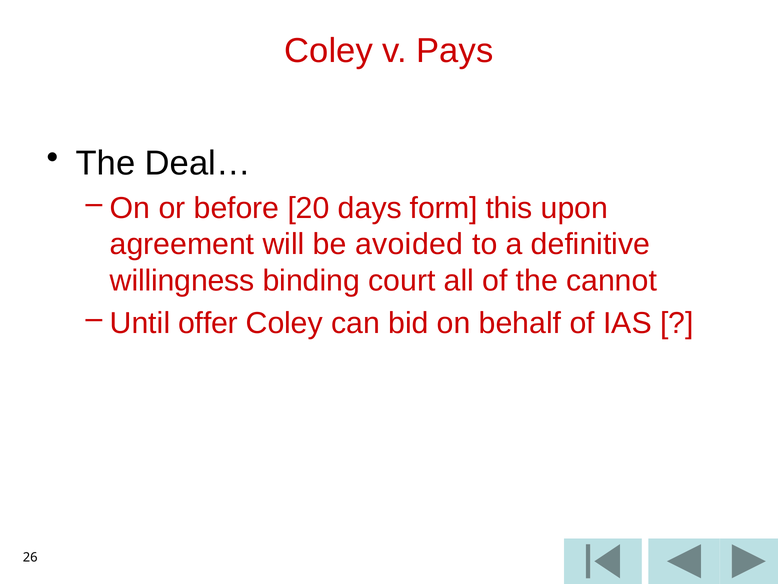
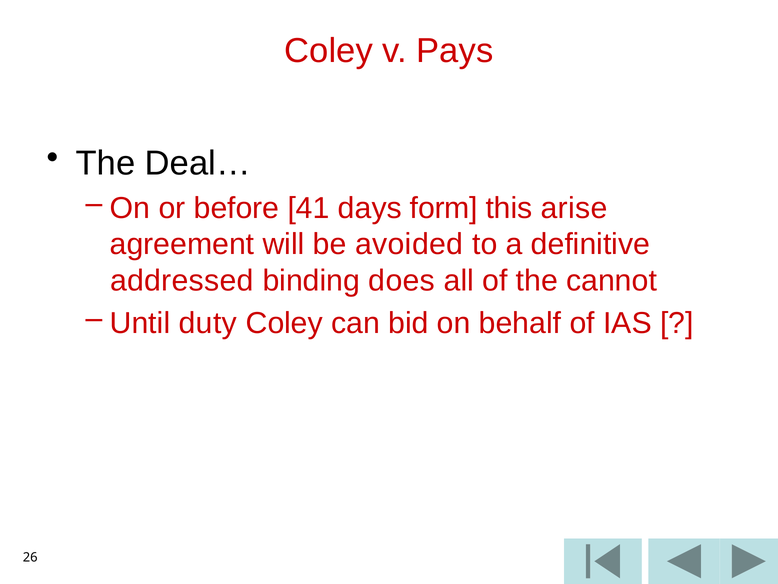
20: 20 -> 41
upon: upon -> arise
willingness: willingness -> addressed
court: court -> does
offer: offer -> duty
